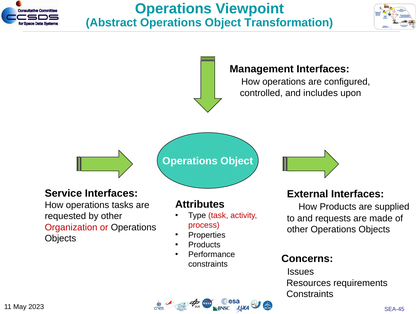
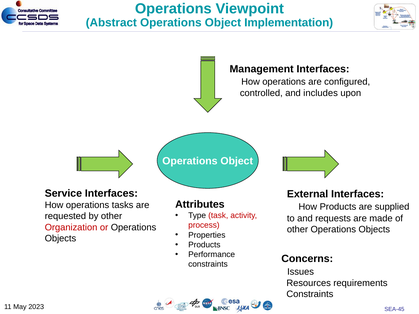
Transformation: Transformation -> Implementation
